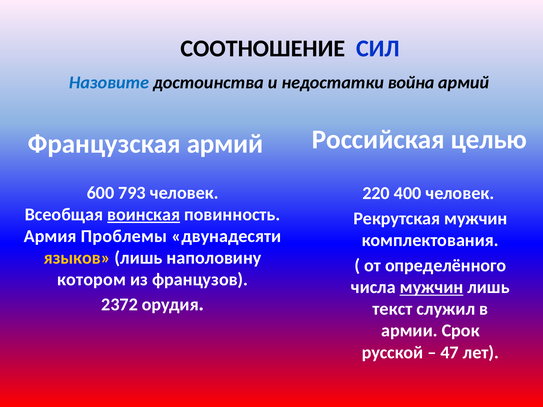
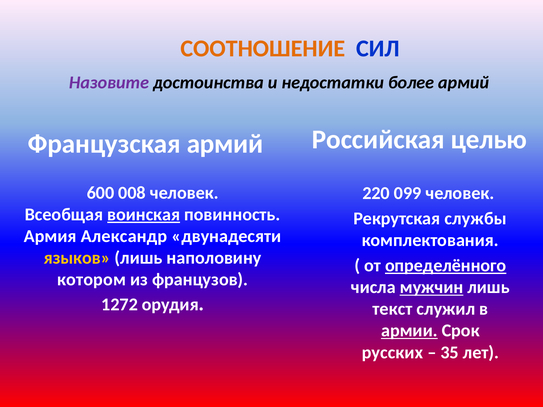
СООТНОШЕНИЕ colour: black -> orange
Назовите colour: blue -> purple
война: война -> более
793: 793 -> 008
400: 400 -> 099
Рекрутская мужчин: мужчин -> службы
Проблемы: Проблемы -> Александр
определённого underline: none -> present
2372: 2372 -> 1272
армии underline: none -> present
русской: русской -> русских
47: 47 -> 35
